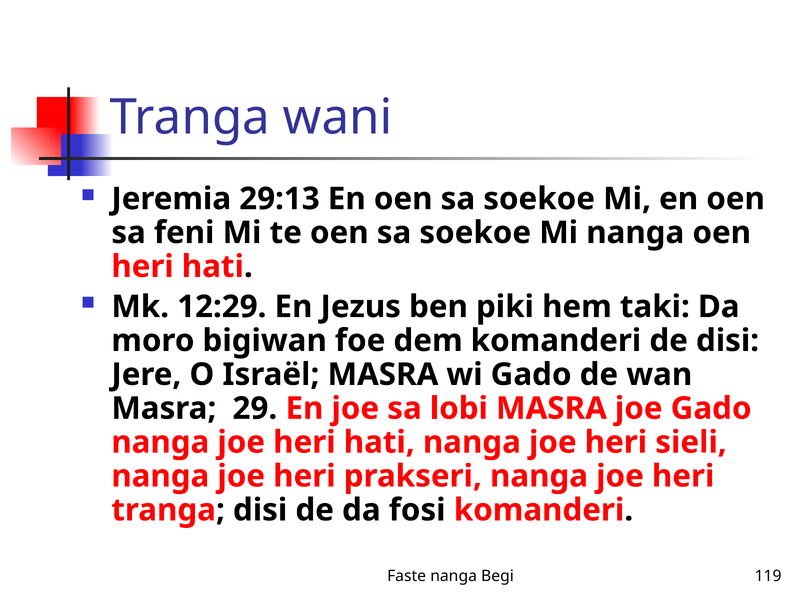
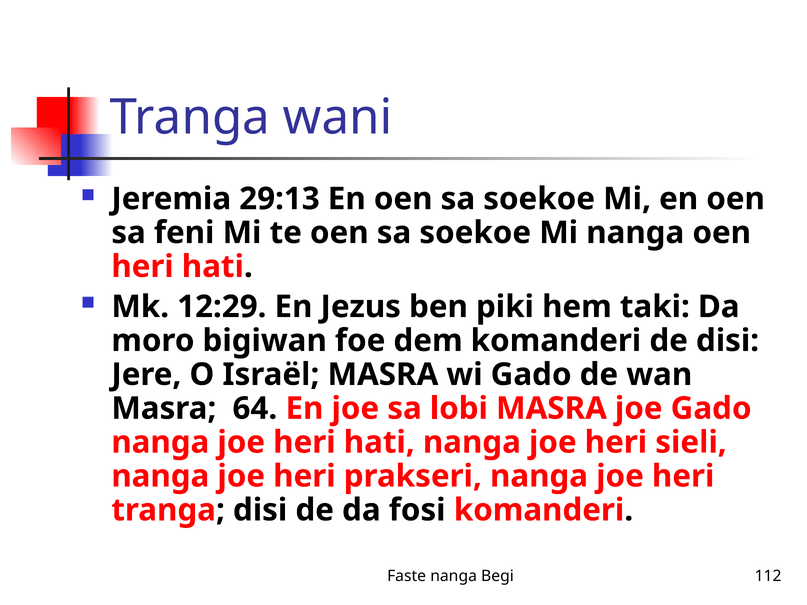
29: 29 -> 64
119: 119 -> 112
